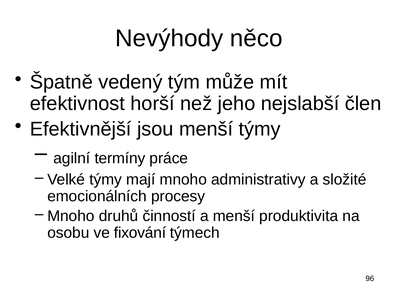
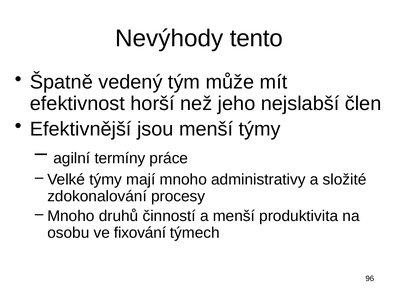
něco: něco -> tento
emocionálních: emocionálních -> zdokonalování
